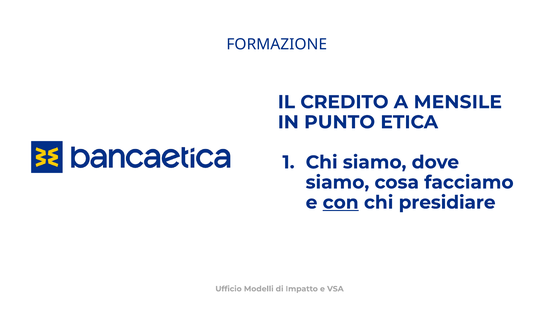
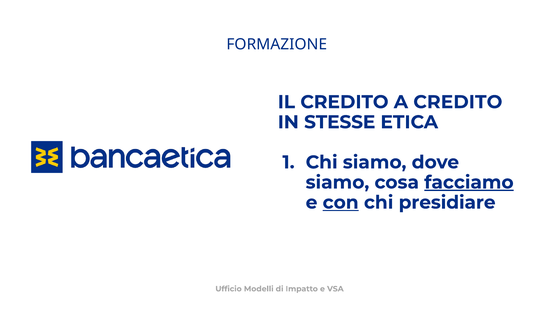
A MENSILE: MENSILE -> CREDITO
PUNTO: PUNTO -> STESSE
facciamo underline: none -> present
